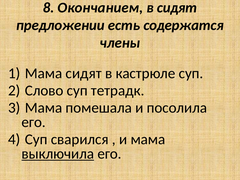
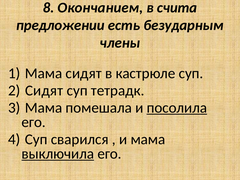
в сидят: сидят -> счита
содержатся: содержатся -> безударным
Слово at (44, 91): Слово -> Сидят
посолила underline: none -> present
